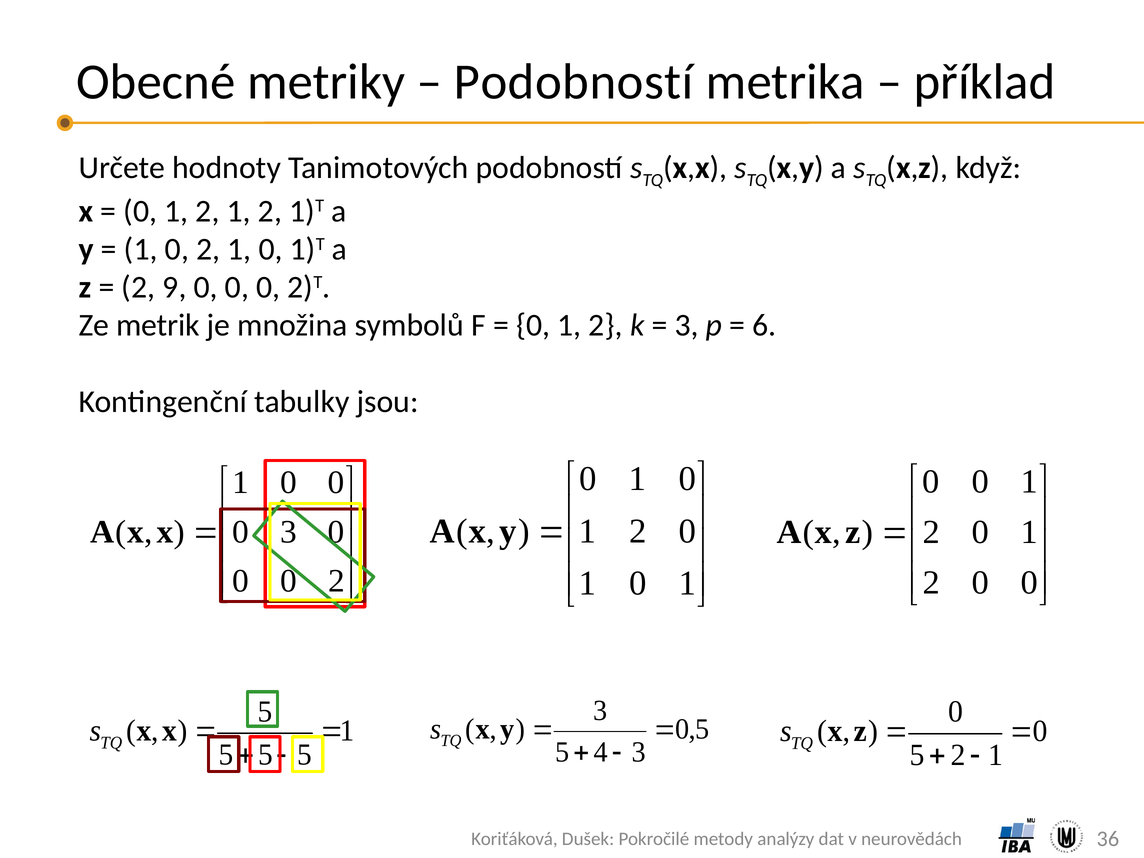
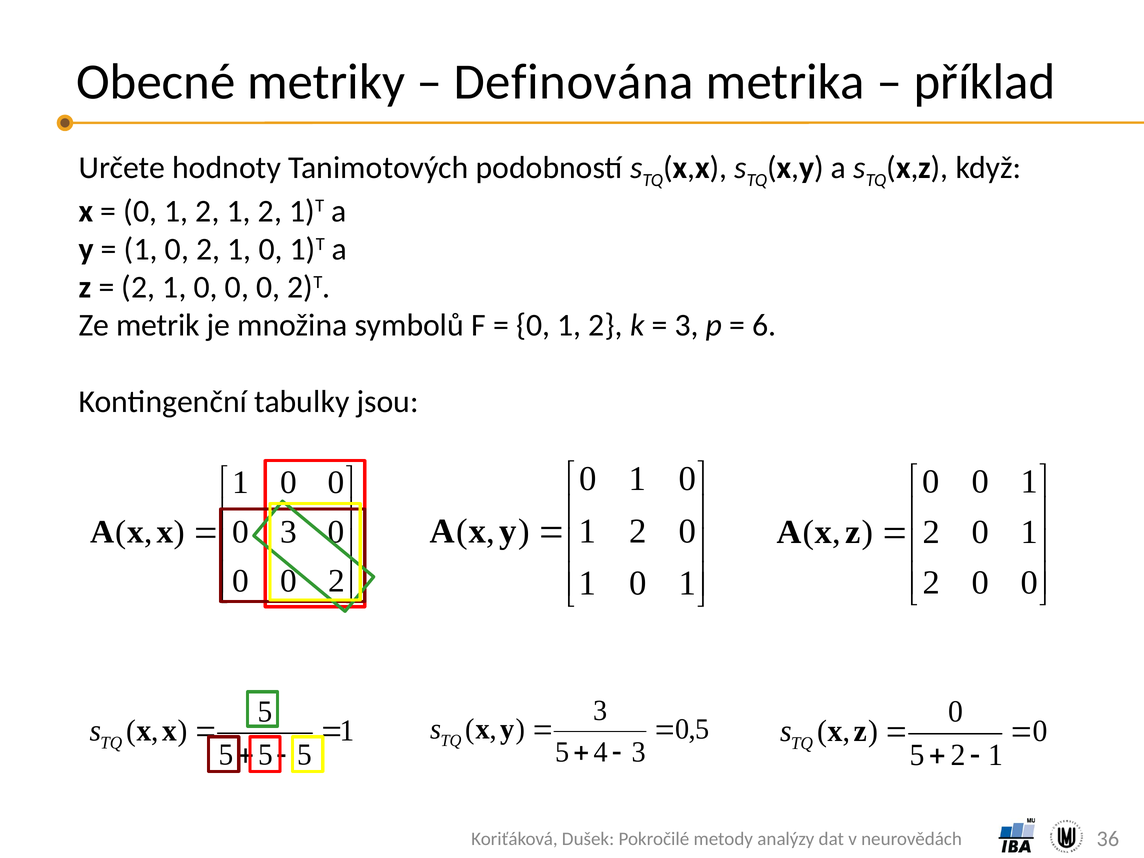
Podobností at (574, 82): Podobností -> Definována
9 at (174, 287): 9 -> 1
